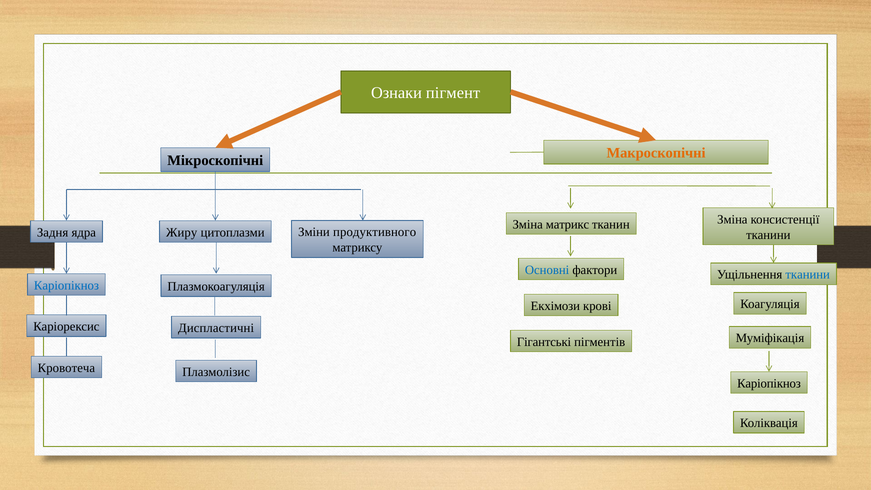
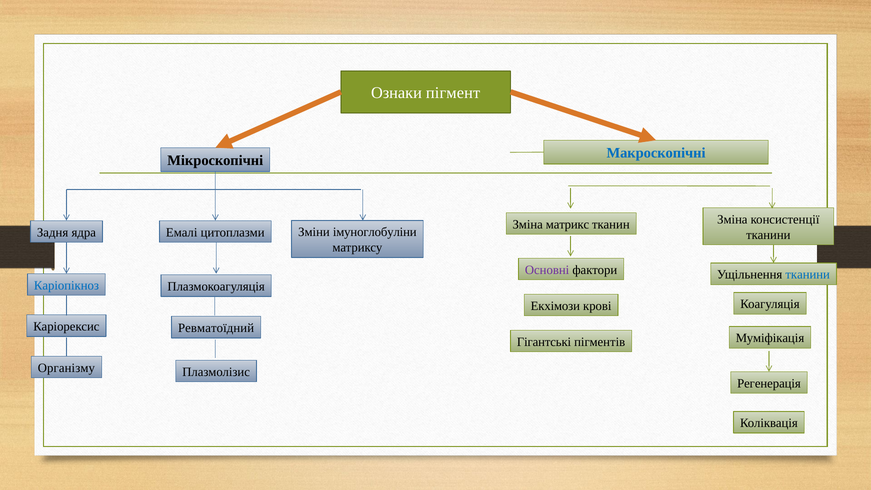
Макроскопічні colour: orange -> blue
Жиру: Жиру -> Емалі
продуктивного: продуктивного -> імуноглобуліни
Основні colour: blue -> purple
Диспластичні: Диспластичні -> Ревматоїдний
Кровотеча: Кровотеча -> Організму
Каріопікноз at (769, 383): Каріопікноз -> Регенерація
